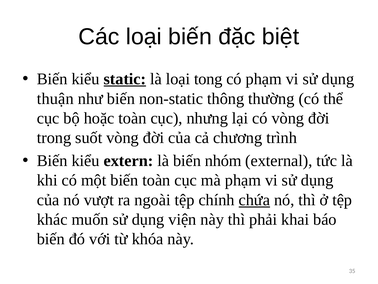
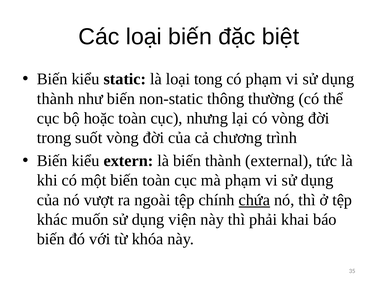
static underline: present -> none
thuận at (55, 98): thuận -> thành
biến nhóm: nhóm -> thành
